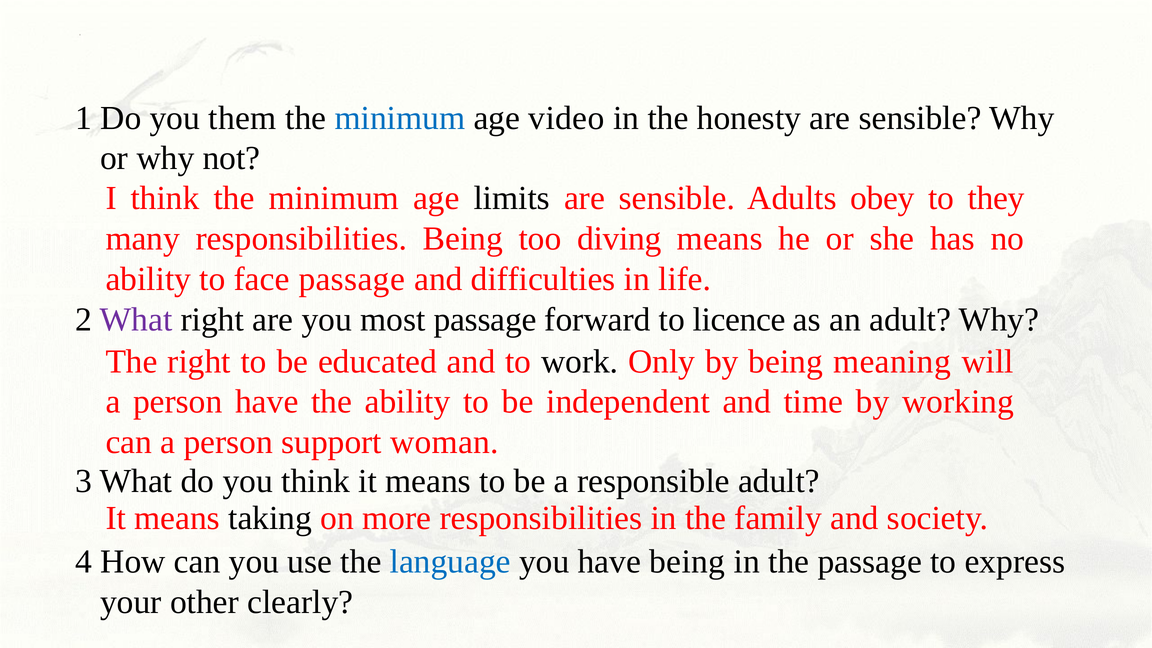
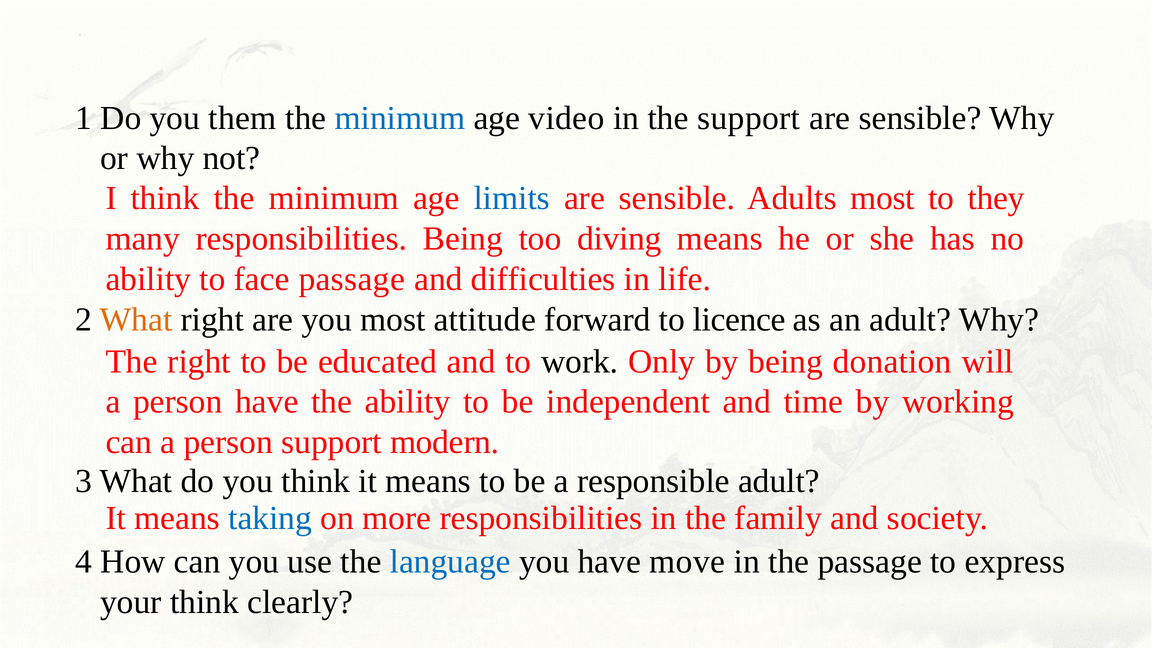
the honesty: honesty -> support
limits colour: black -> blue
Adults obey: obey -> most
What at (136, 320) colour: purple -> orange
most passage: passage -> attitude
meaning: meaning -> donation
woman: woman -> modern
taking colour: black -> blue
have being: being -> move
your other: other -> think
